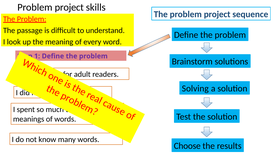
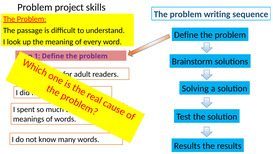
project at (217, 14): project -> writing
Choose at (187, 145): Choose -> Results
